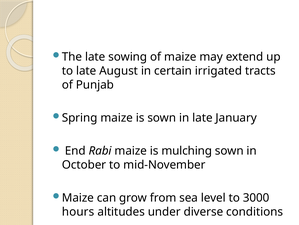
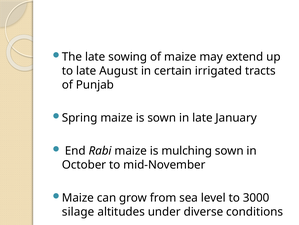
hours: hours -> silage
